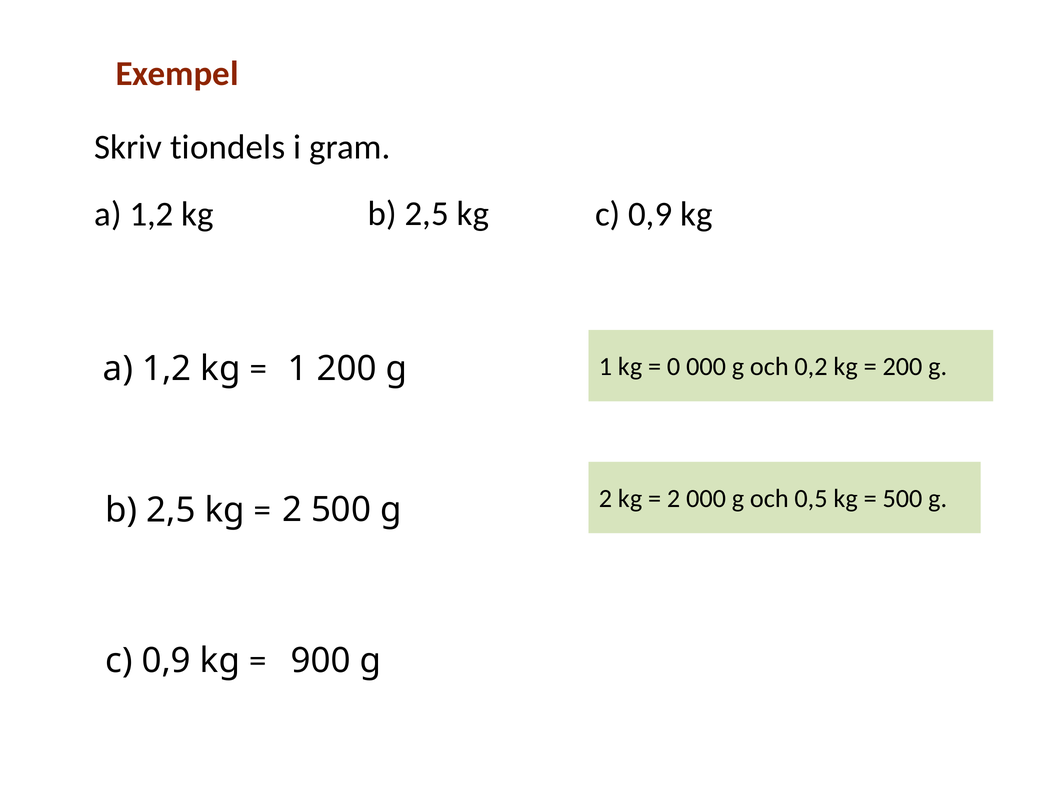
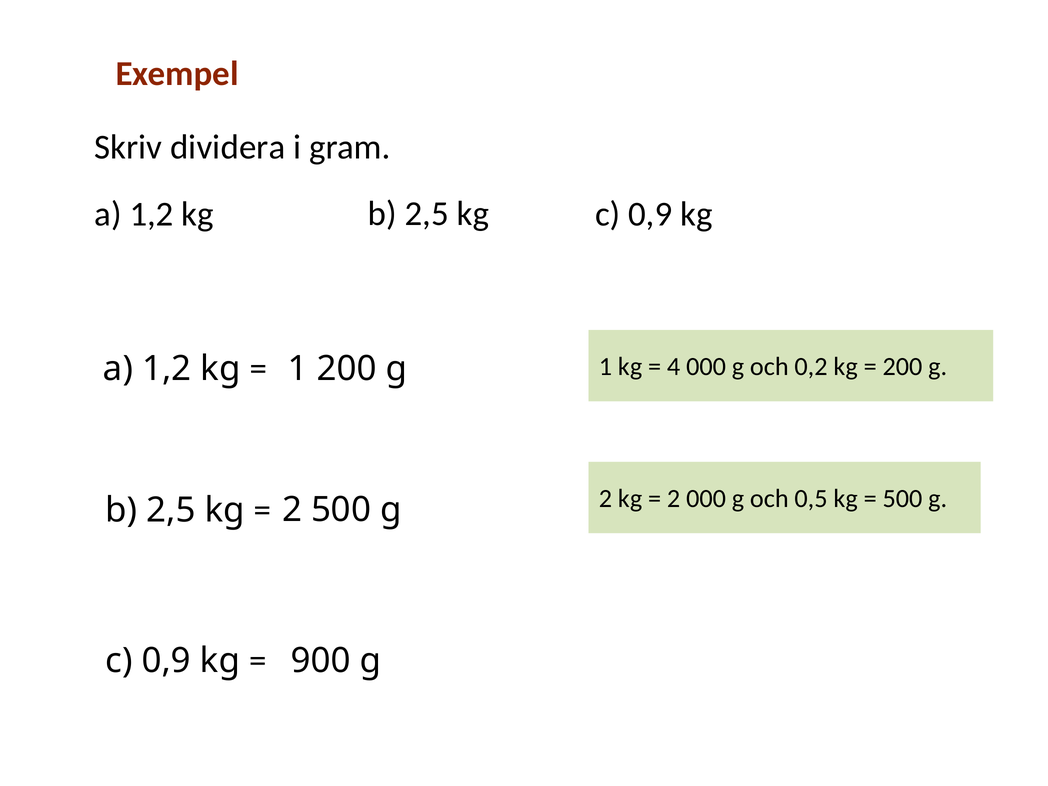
tiondels: tiondels -> dividera
0: 0 -> 4
